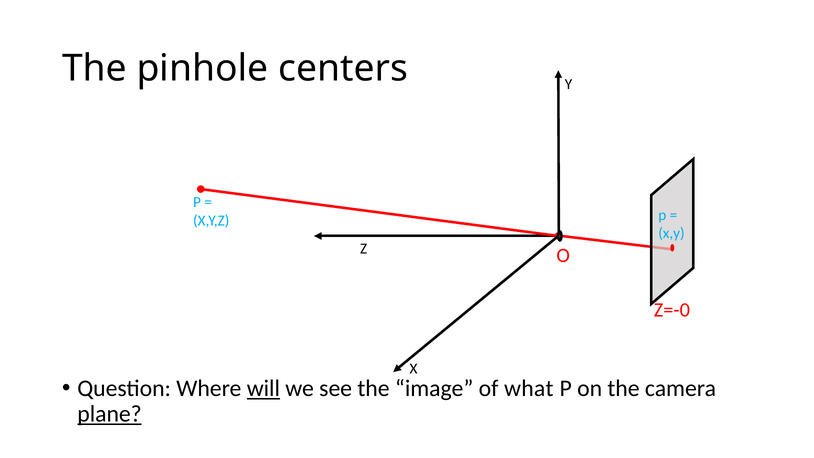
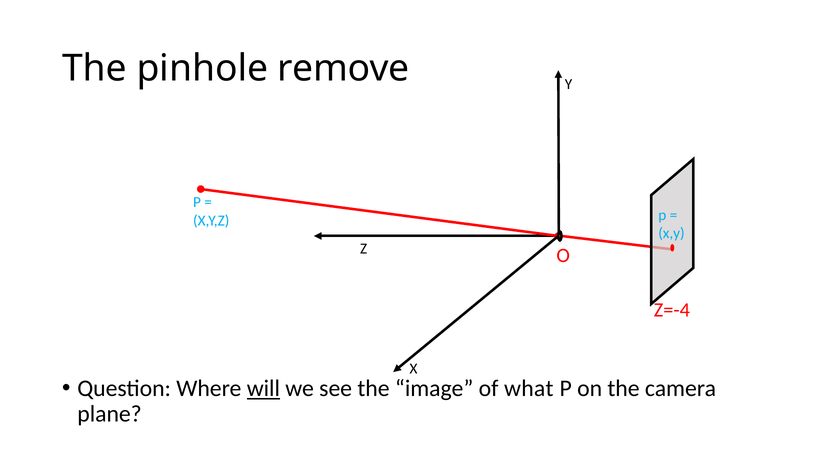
centers: centers -> remove
Z=-0: Z=-0 -> Z=-4
plane underline: present -> none
